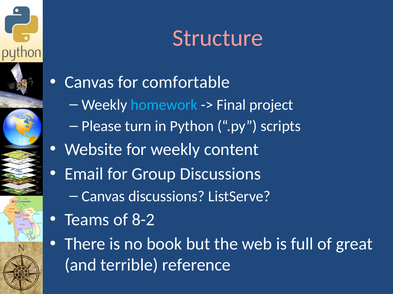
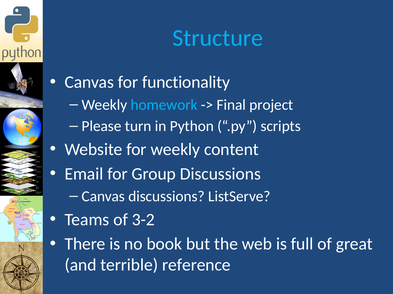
Structure colour: pink -> light blue
comfortable: comfortable -> functionality
8-2: 8-2 -> 3-2
